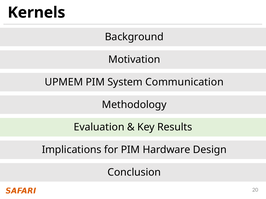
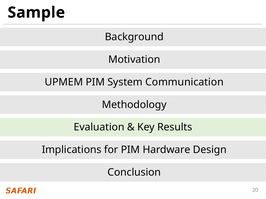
Kernels: Kernels -> Sample
